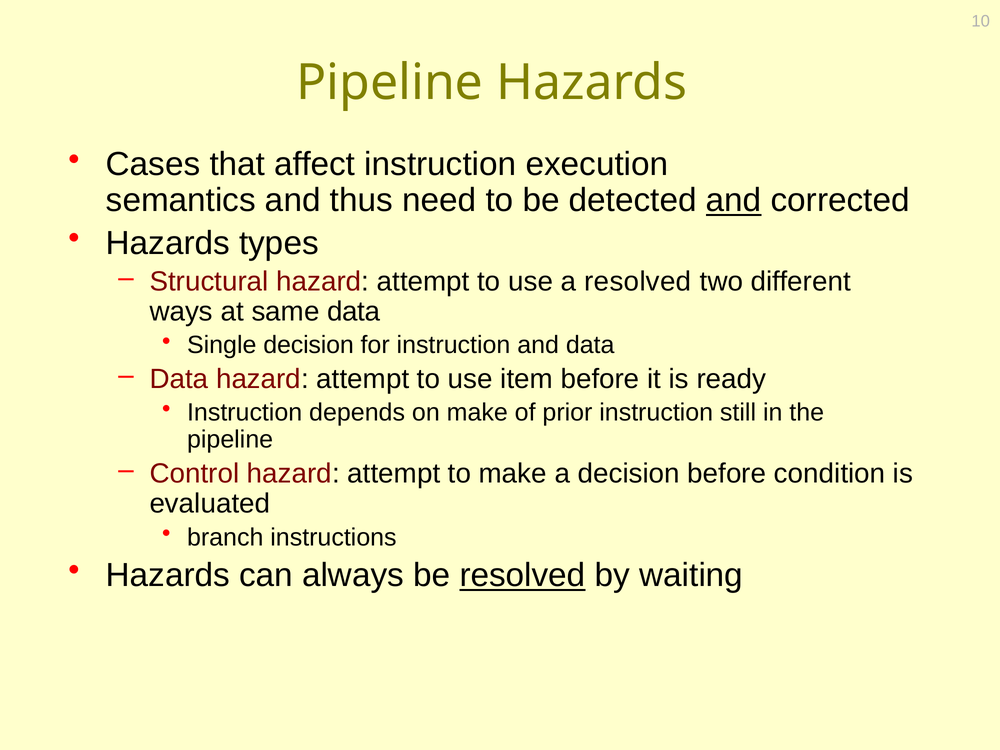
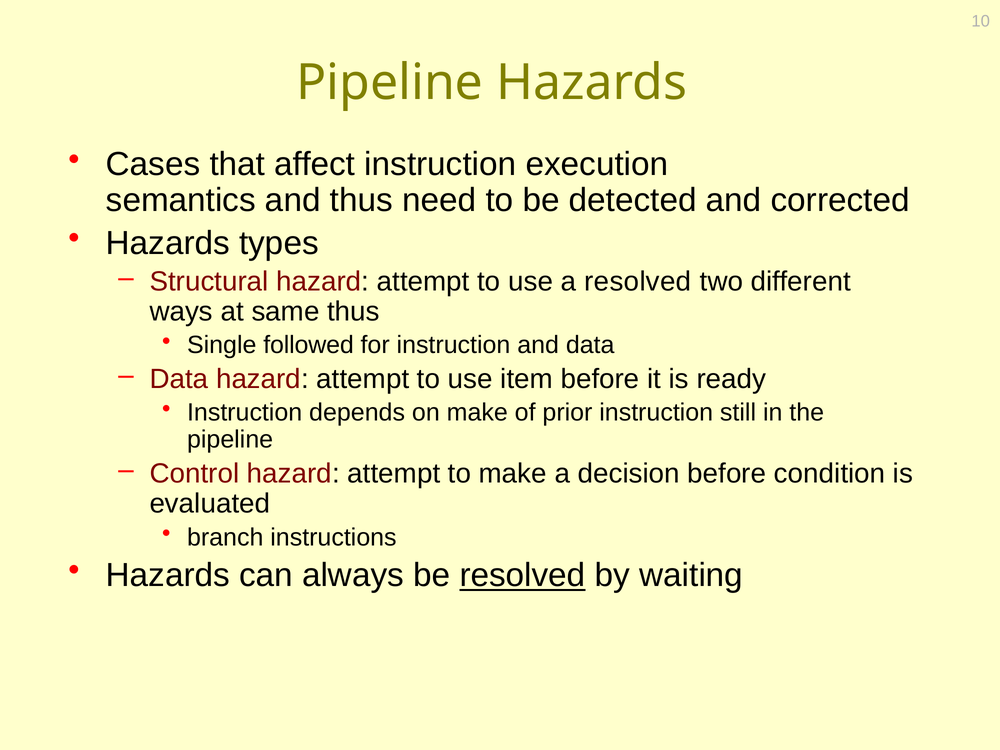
and at (734, 200) underline: present -> none
same data: data -> thus
Single decision: decision -> followed
